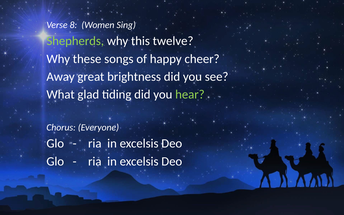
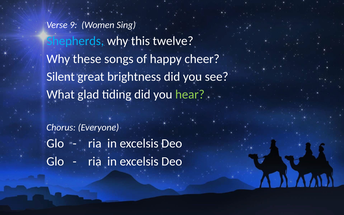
8: 8 -> 9
Shepherds colour: light green -> light blue
Away: Away -> Silent
